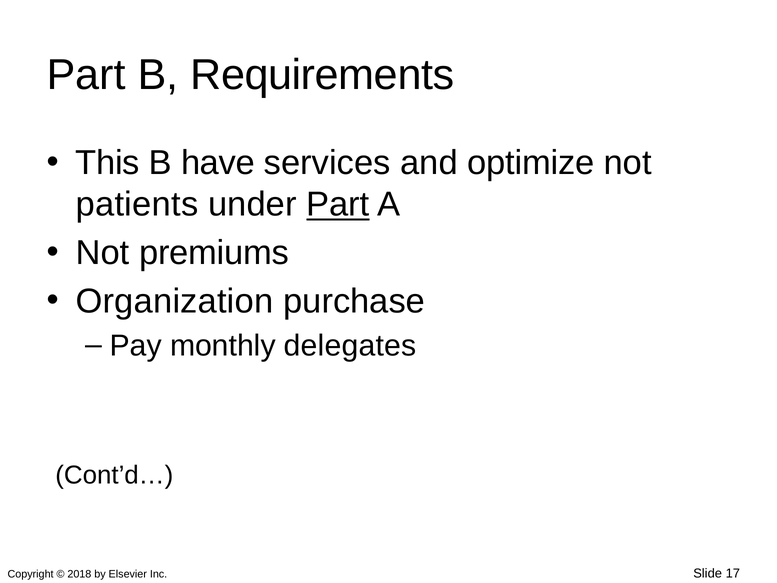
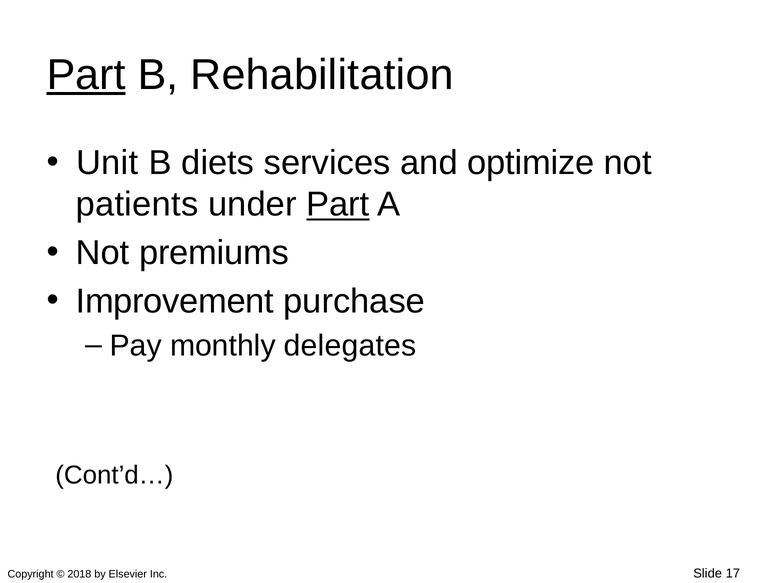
Part at (86, 75) underline: none -> present
Requirements: Requirements -> Rehabilitation
This: This -> Unit
have: have -> diets
Organization: Organization -> Improvement
